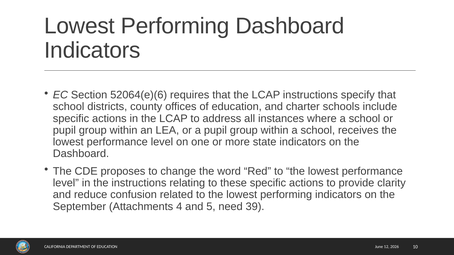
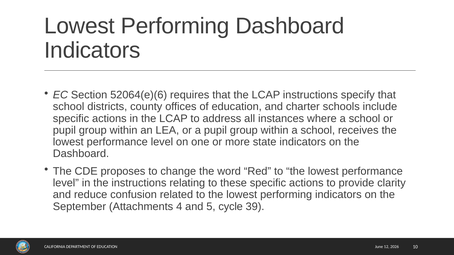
need: need -> cycle
